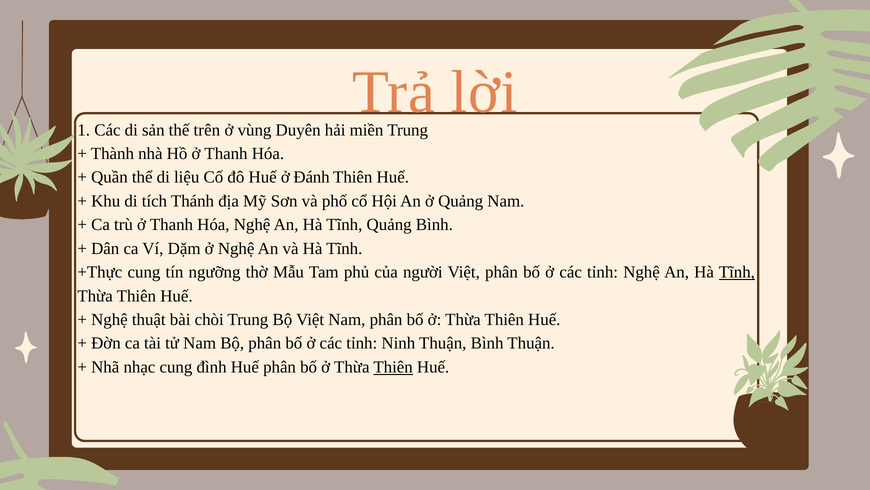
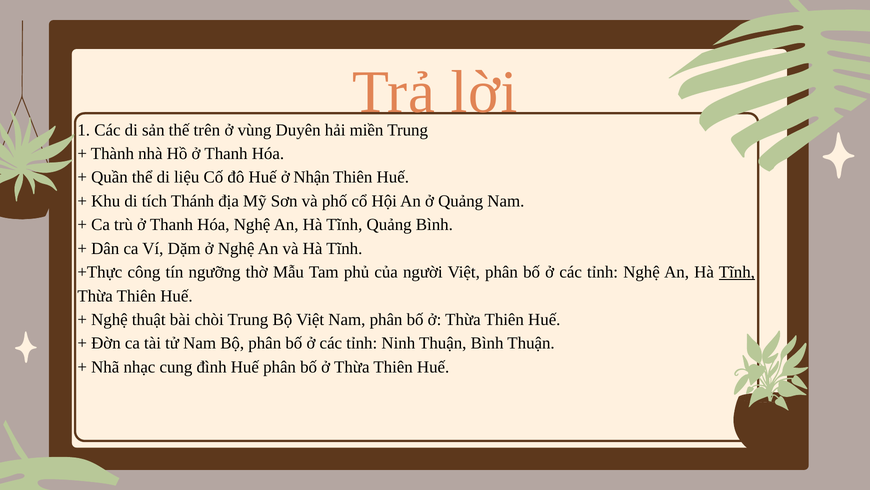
Đánh: Đánh -> Nhận
+Thực cung: cung -> công
Thiên at (393, 367) underline: present -> none
